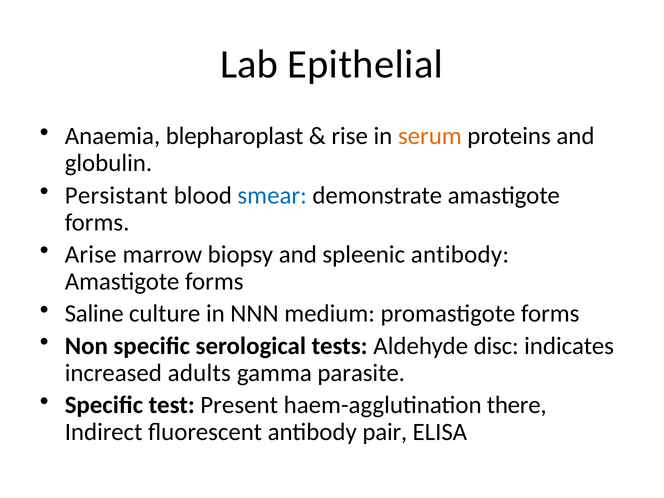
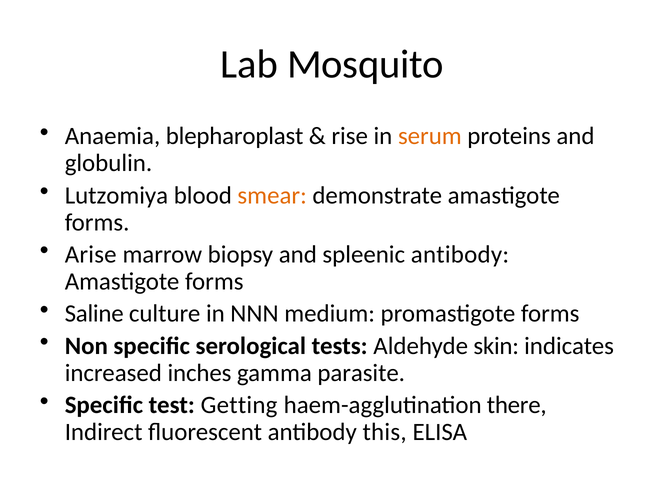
Epithelial: Epithelial -> Mosquito
Persistant: Persistant -> Lutzomiya
smear colour: blue -> orange
disc: disc -> skin
adults: adults -> inches
Present: Present -> Getting
pair: pair -> this
